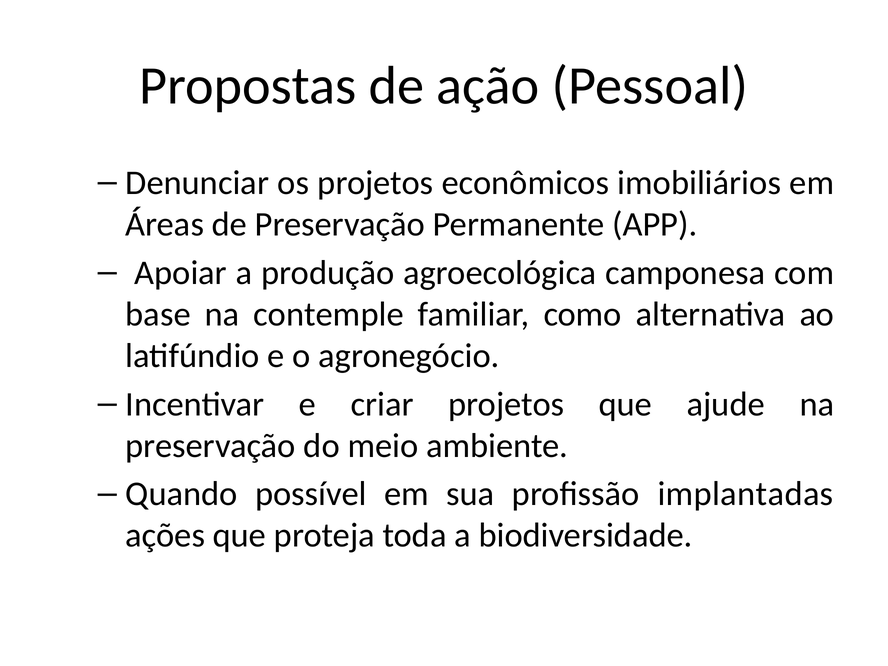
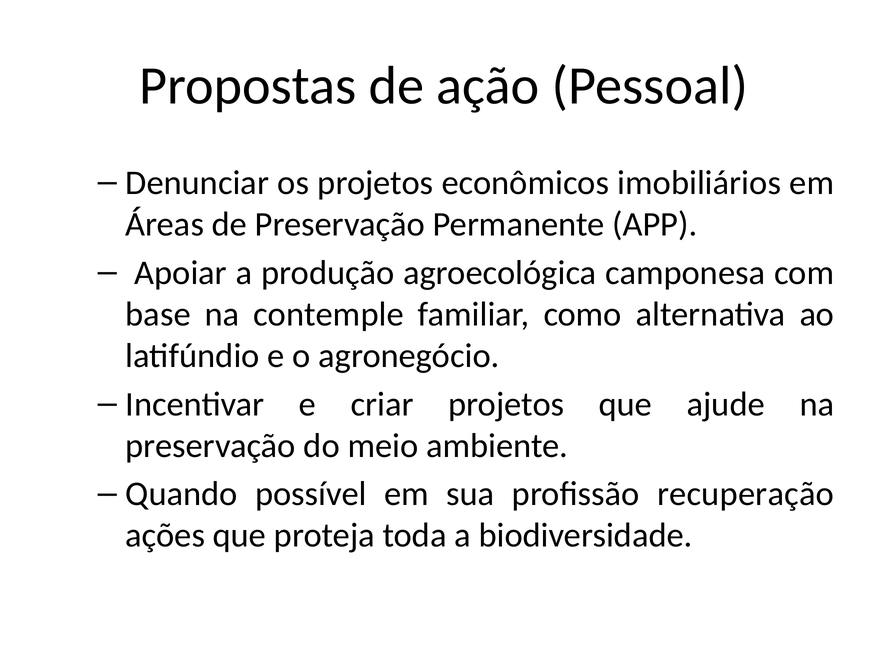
implantadas: implantadas -> recuperação
